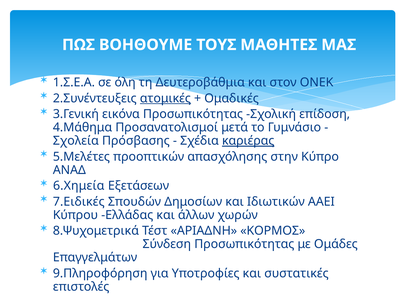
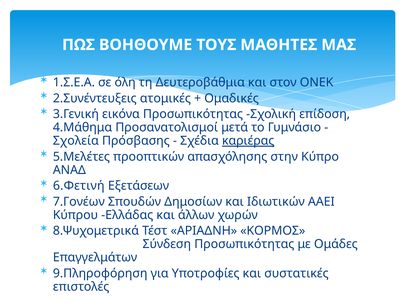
ατομικές underline: present -> none
6.Χημεία: 6.Χημεία -> 6.Φετινή
7.Ειδικές: 7.Ειδικές -> 7.Γονέων
